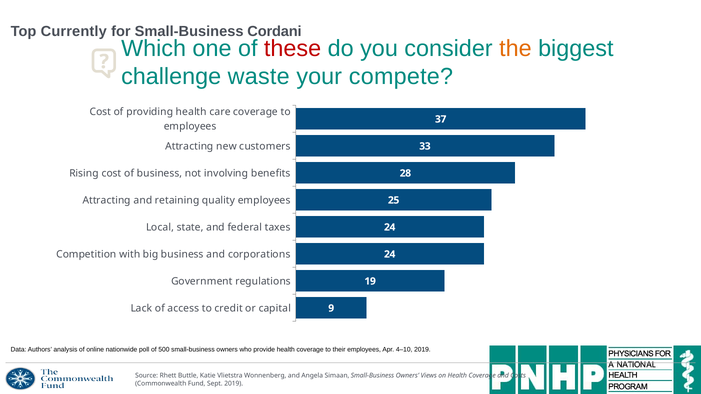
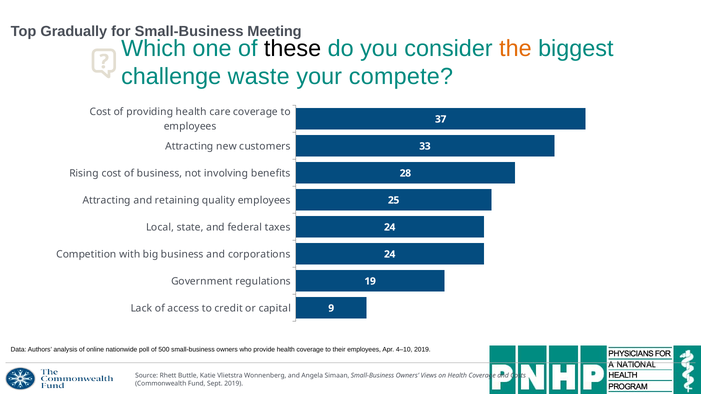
Currently: Currently -> Gradually
Cordani: Cordani -> Meeting
these colour: red -> black
